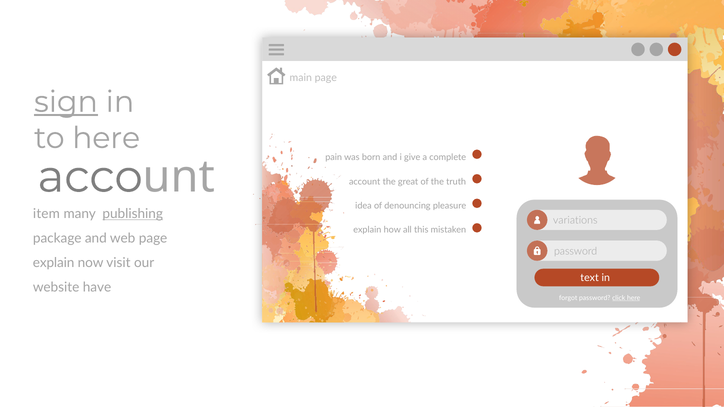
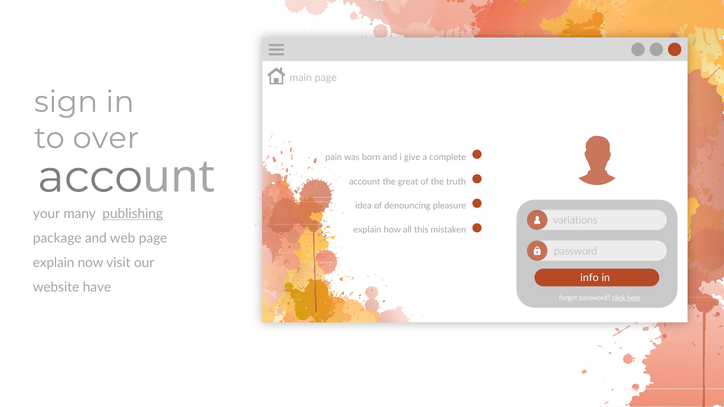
sign underline: present -> none
to here: here -> over
item: item -> your
text: text -> info
